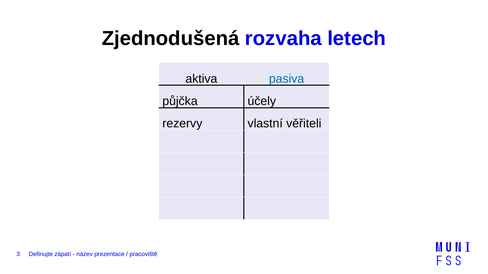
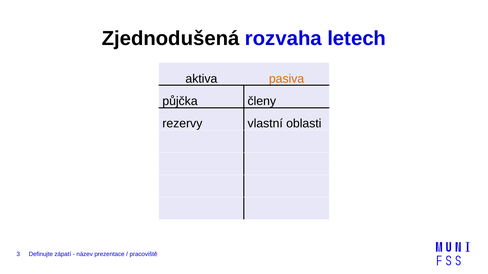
pasiva colour: blue -> orange
účely: účely -> členy
věřiteli: věřiteli -> oblasti
